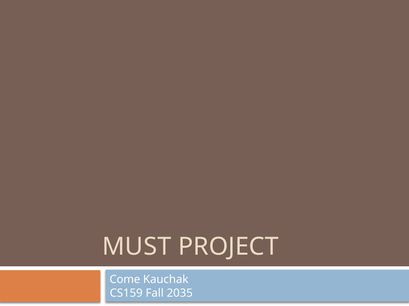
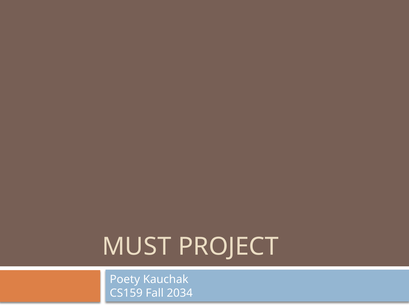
Come: Come -> Poety
2035: 2035 -> 2034
